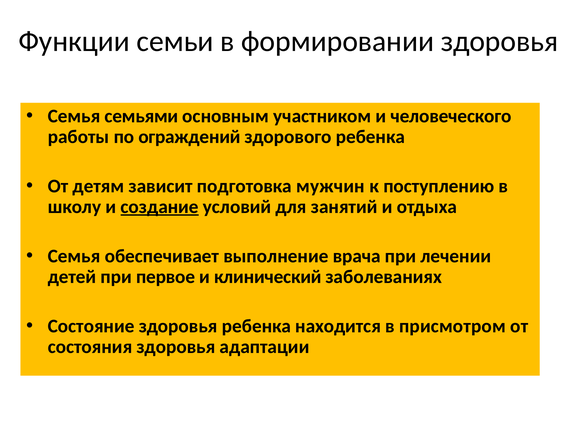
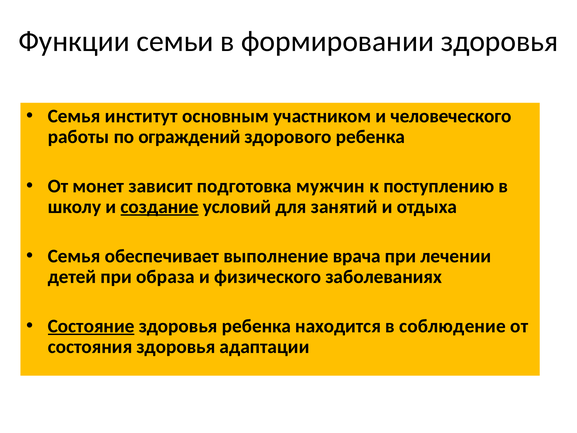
семьями: семьями -> институт
детям: детям -> монет
первое: первое -> образа
клинический: клинический -> физического
Состояние underline: none -> present
присмотром: присмотром -> соблюдение
